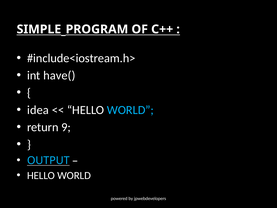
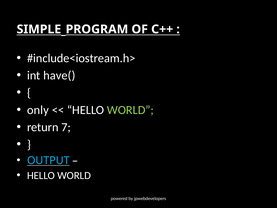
idea: idea -> only
WORLD at (130, 110) colour: light blue -> light green
9: 9 -> 7
